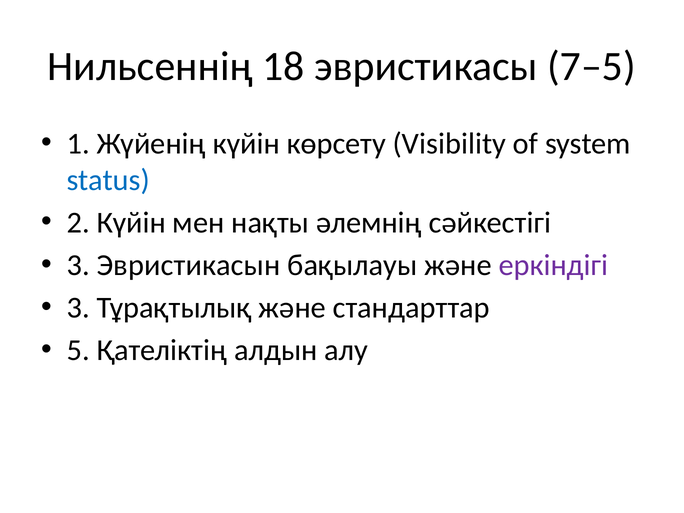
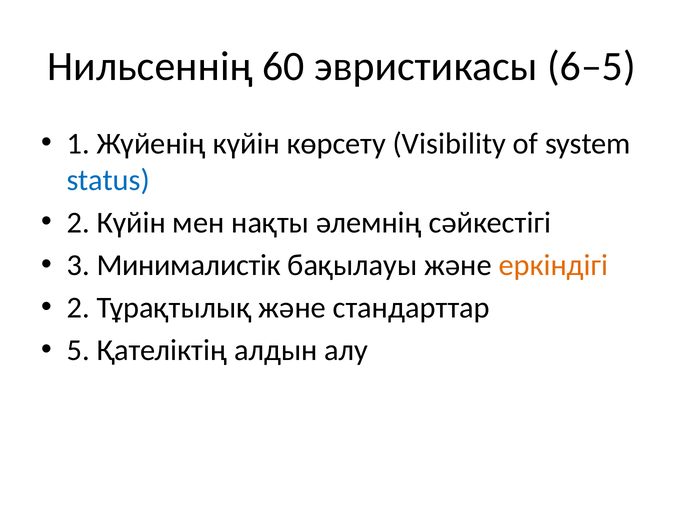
18: 18 -> 60
7–5: 7–5 -> 6–5
Эвристикасын: Эвристикасын -> Минималистік
еркіндігі colour: purple -> orange
3 at (78, 308): 3 -> 2
